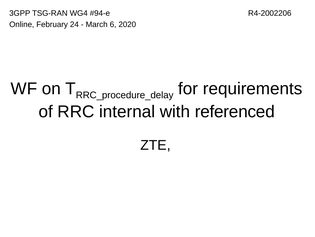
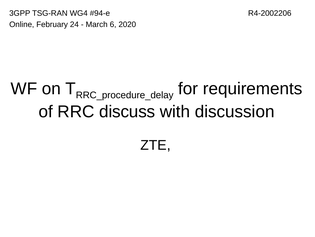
internal: internal -> discuss
referenced: referenced -> discussion
